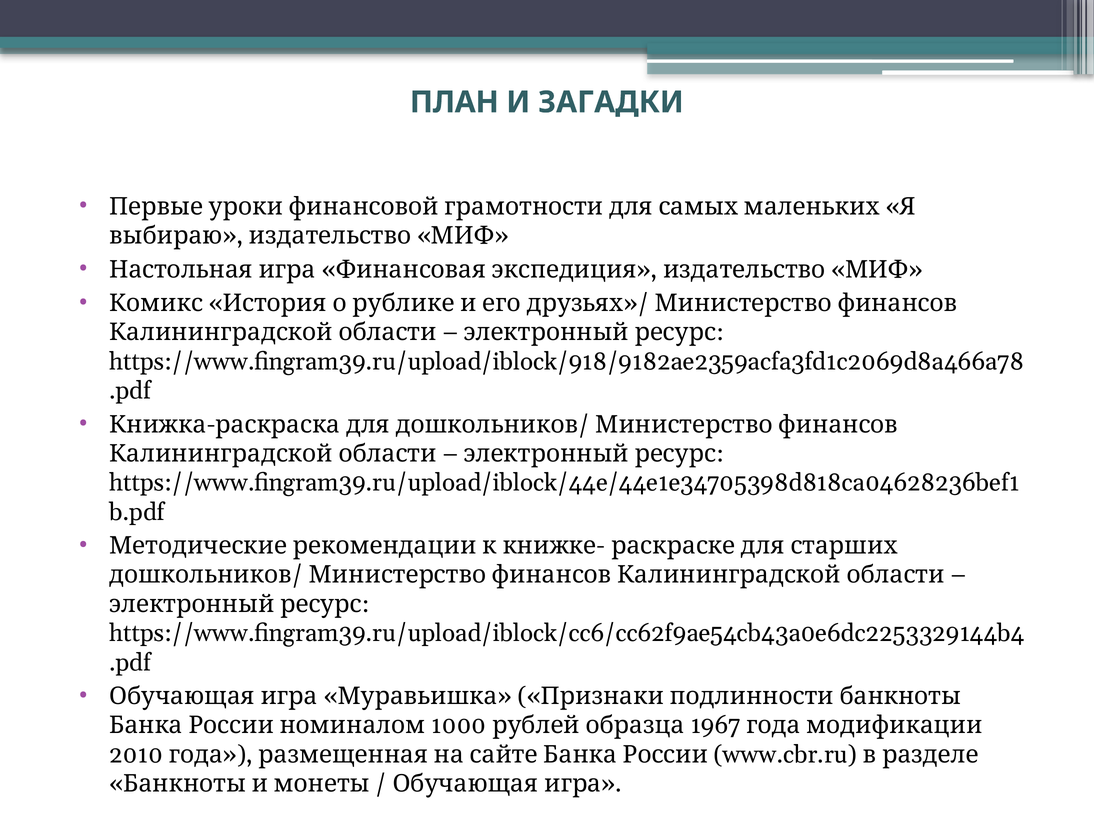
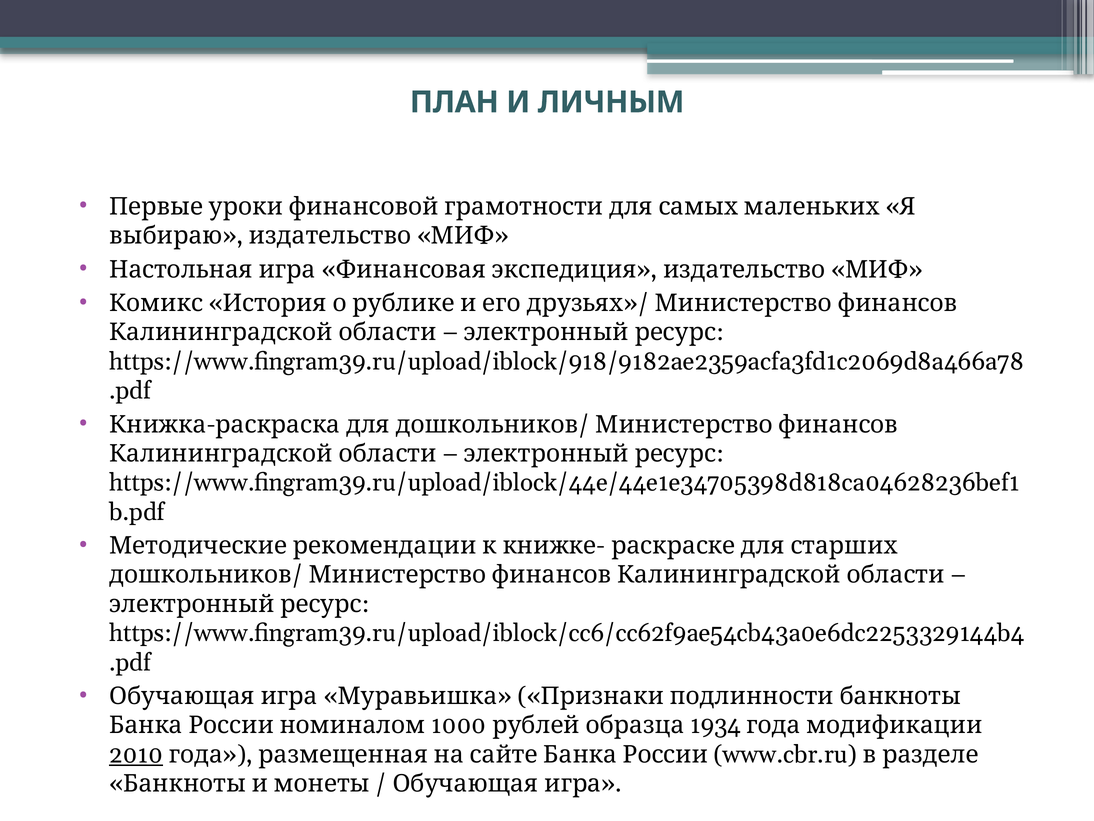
ЗАГАДКИ: ЗАГАДКИ -> ЛИЧНЫМ
1967: 1967 -> 1934
2010 underline: none -> present
